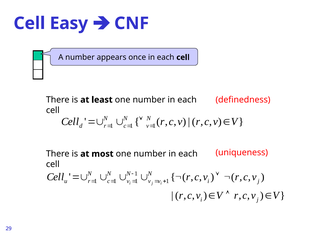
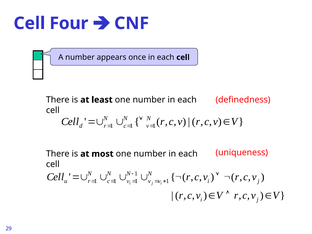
Easy: Easy -> Four
